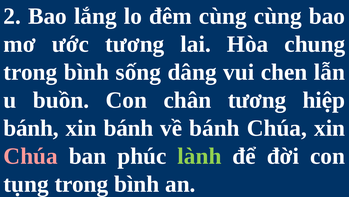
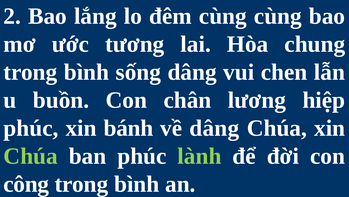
chân tương: tương -> lương
bánh at (31, 128): bánh -> phúc
về bánh: bánh -> dâng
Chúa at (31, 156) colour: pink -> light green
tụng: tụng -> công
